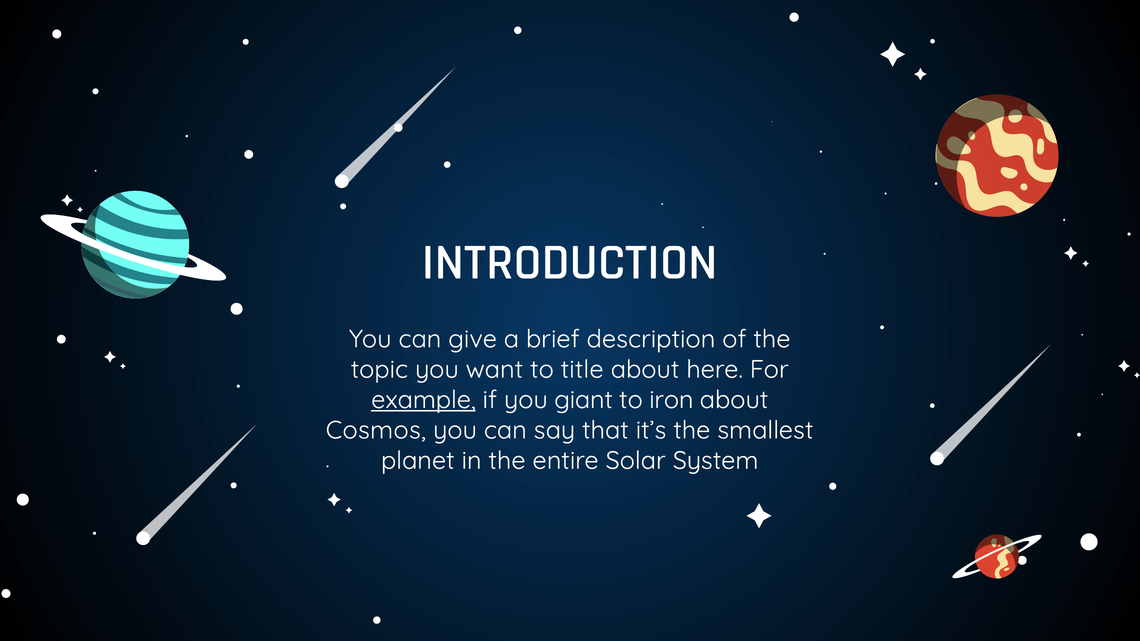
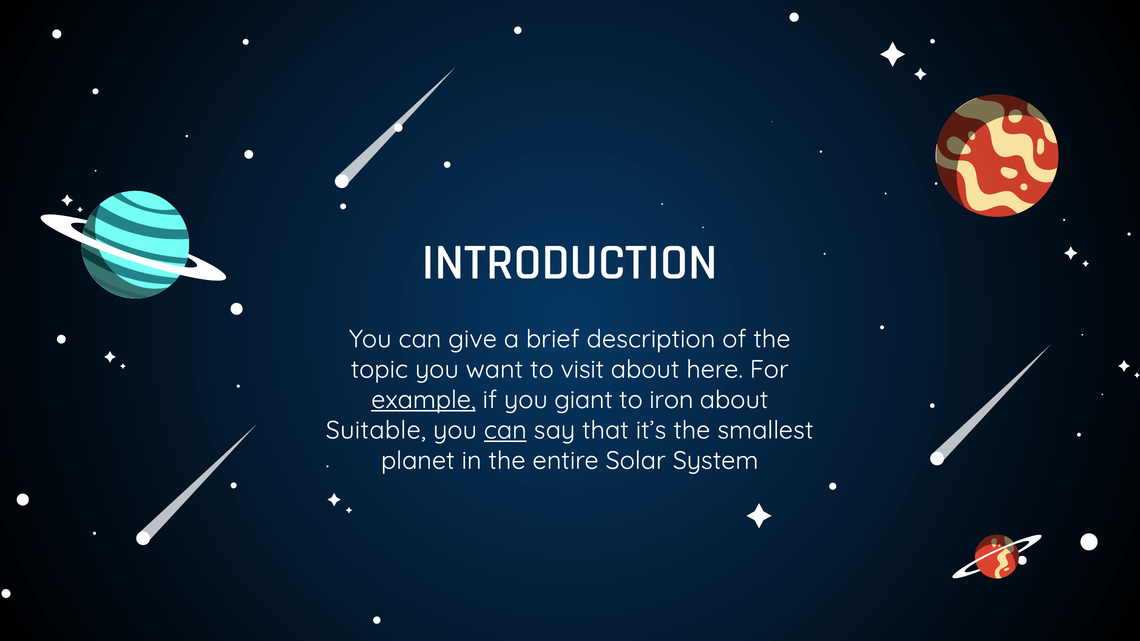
title: title -> visit
Cosmos: Cosmos -> Suitable
can at (505, 430) underline: none -> present
